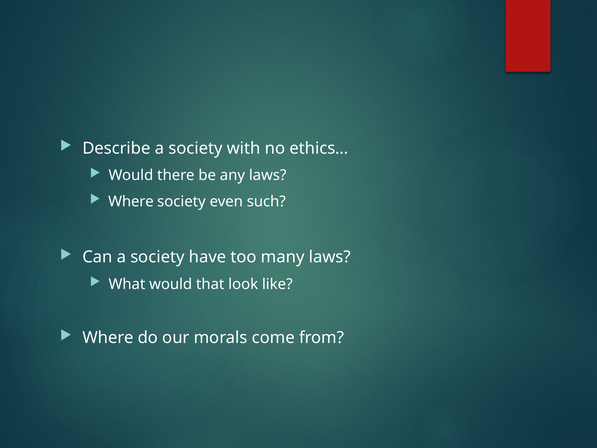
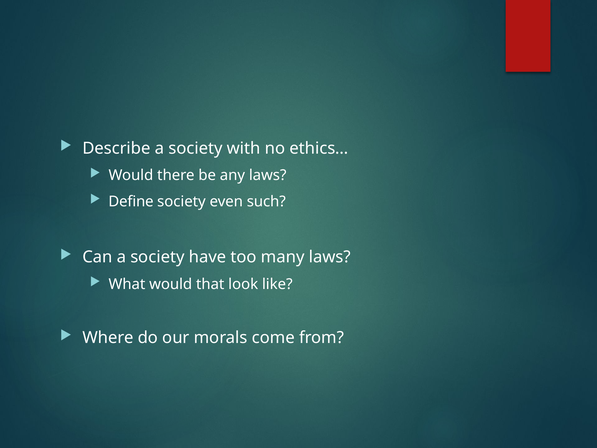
Where at (131, 201): Where -> Define
